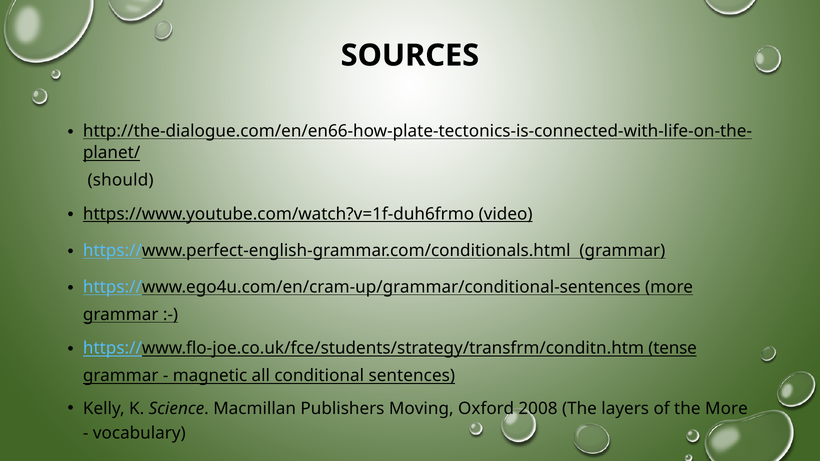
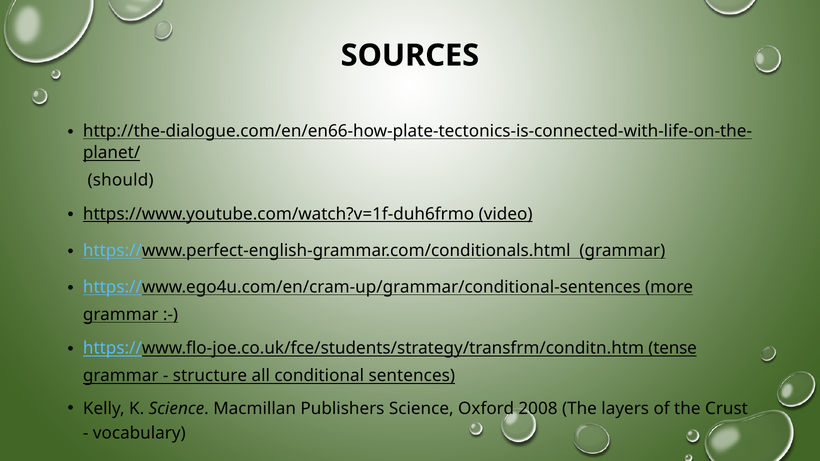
magnetic: magnetic -> structure
Publishers Moving: Moving -> Science
the More: More -> Crust
